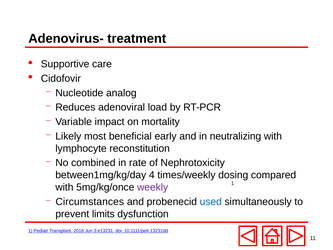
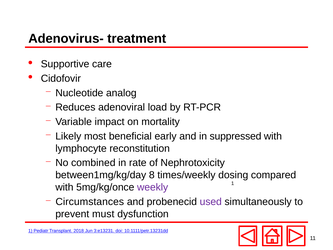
neutralizing: neutralizing -> suppressed
4: 4 -> 8
used colour: blue -> purple
limits: limits -> must
